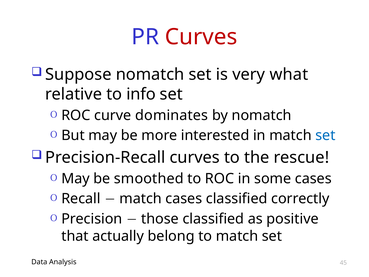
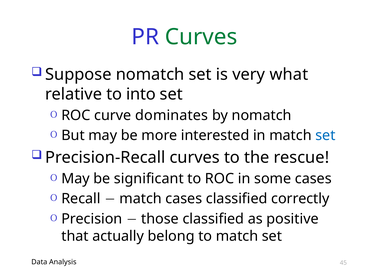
Curves at (201, 37) colour: red -> green
info: info -> into
smoothed: smoothed -> significant
